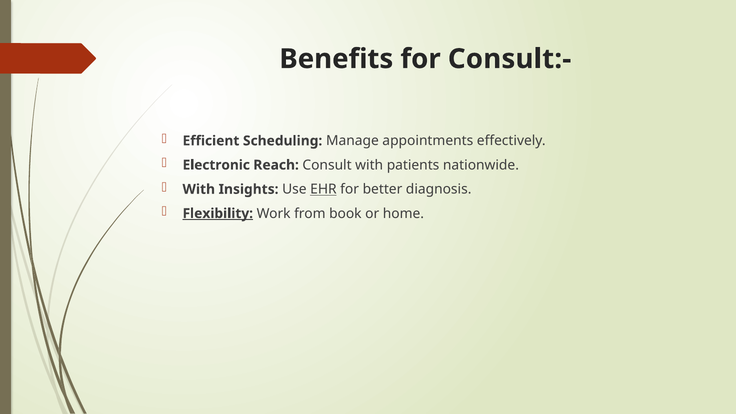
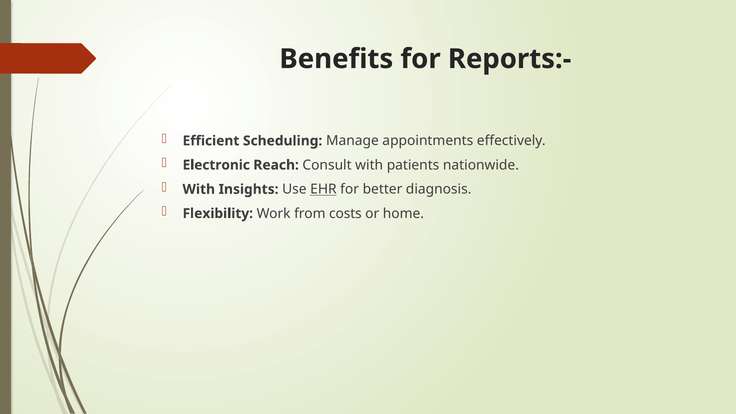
Consult:-: Consult:- -> Reports:-
Flexibility underline: present -> none
book: book -> costs
